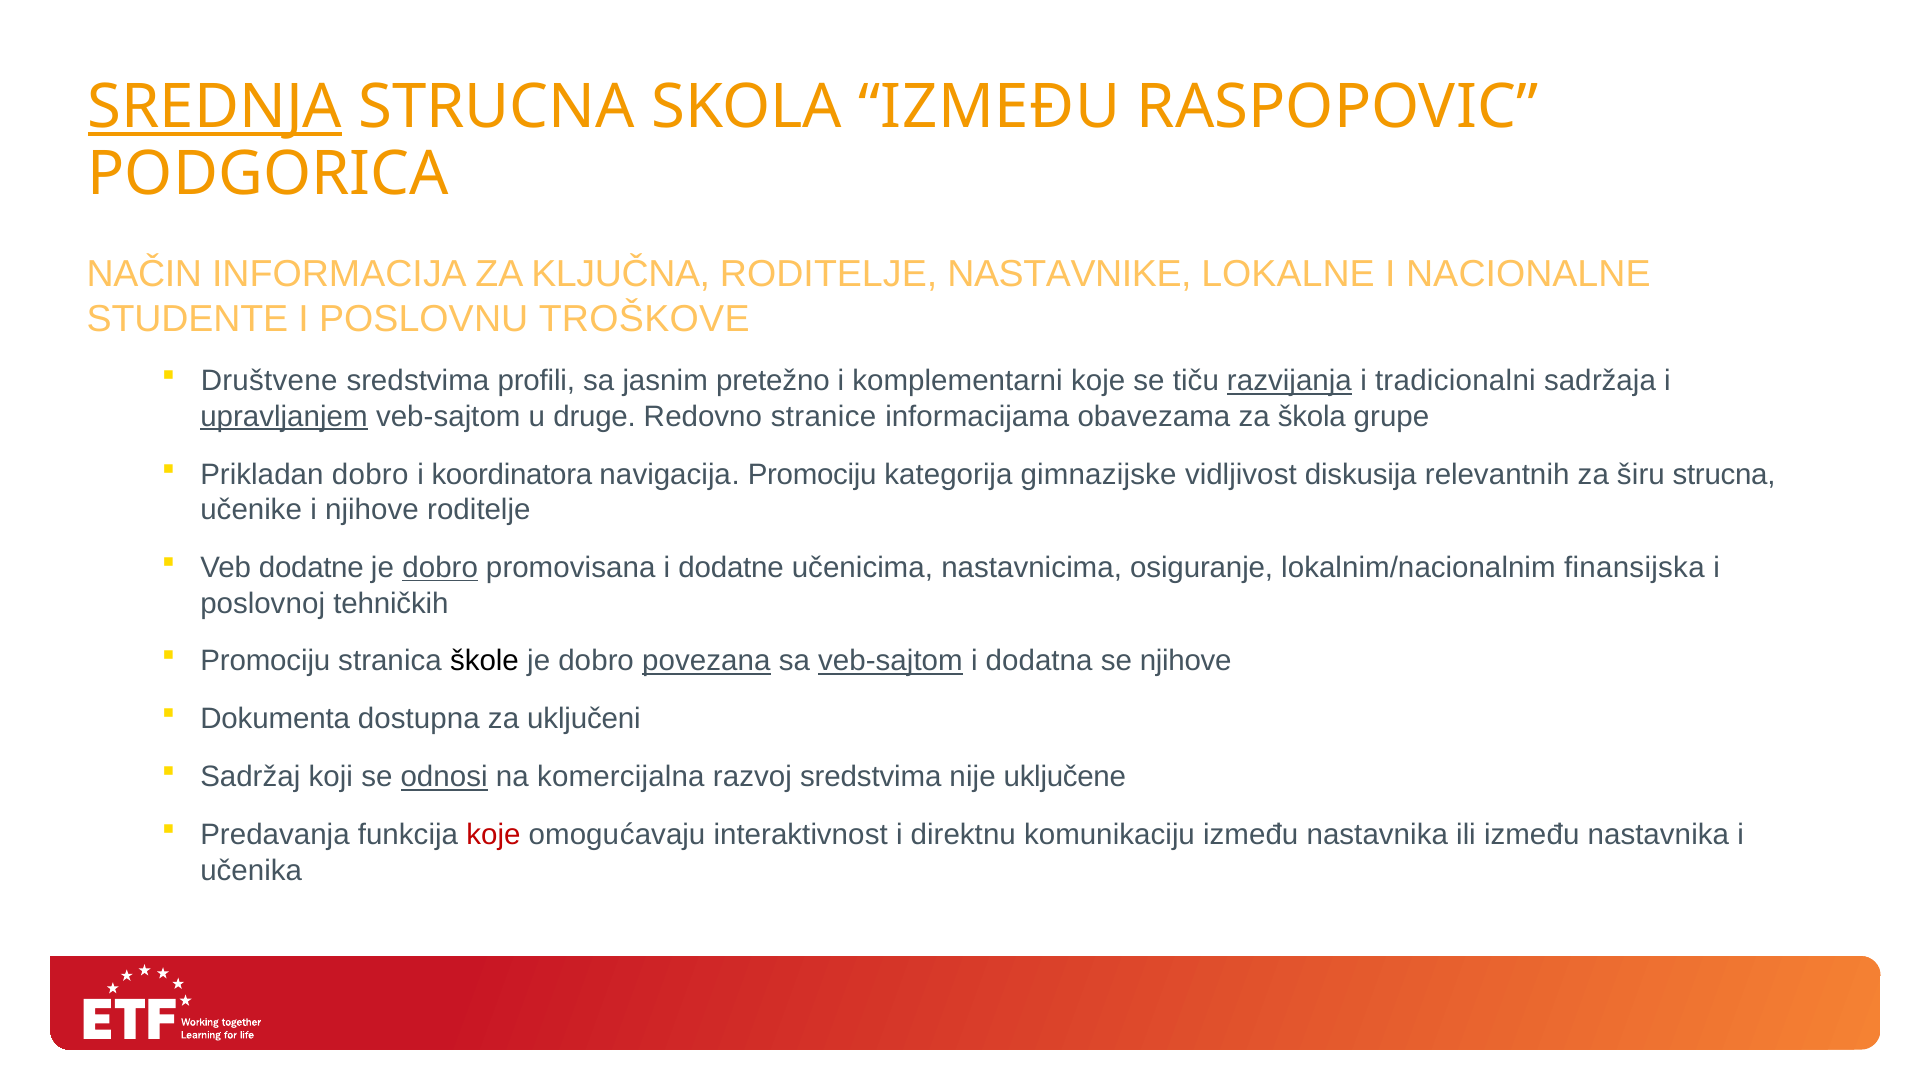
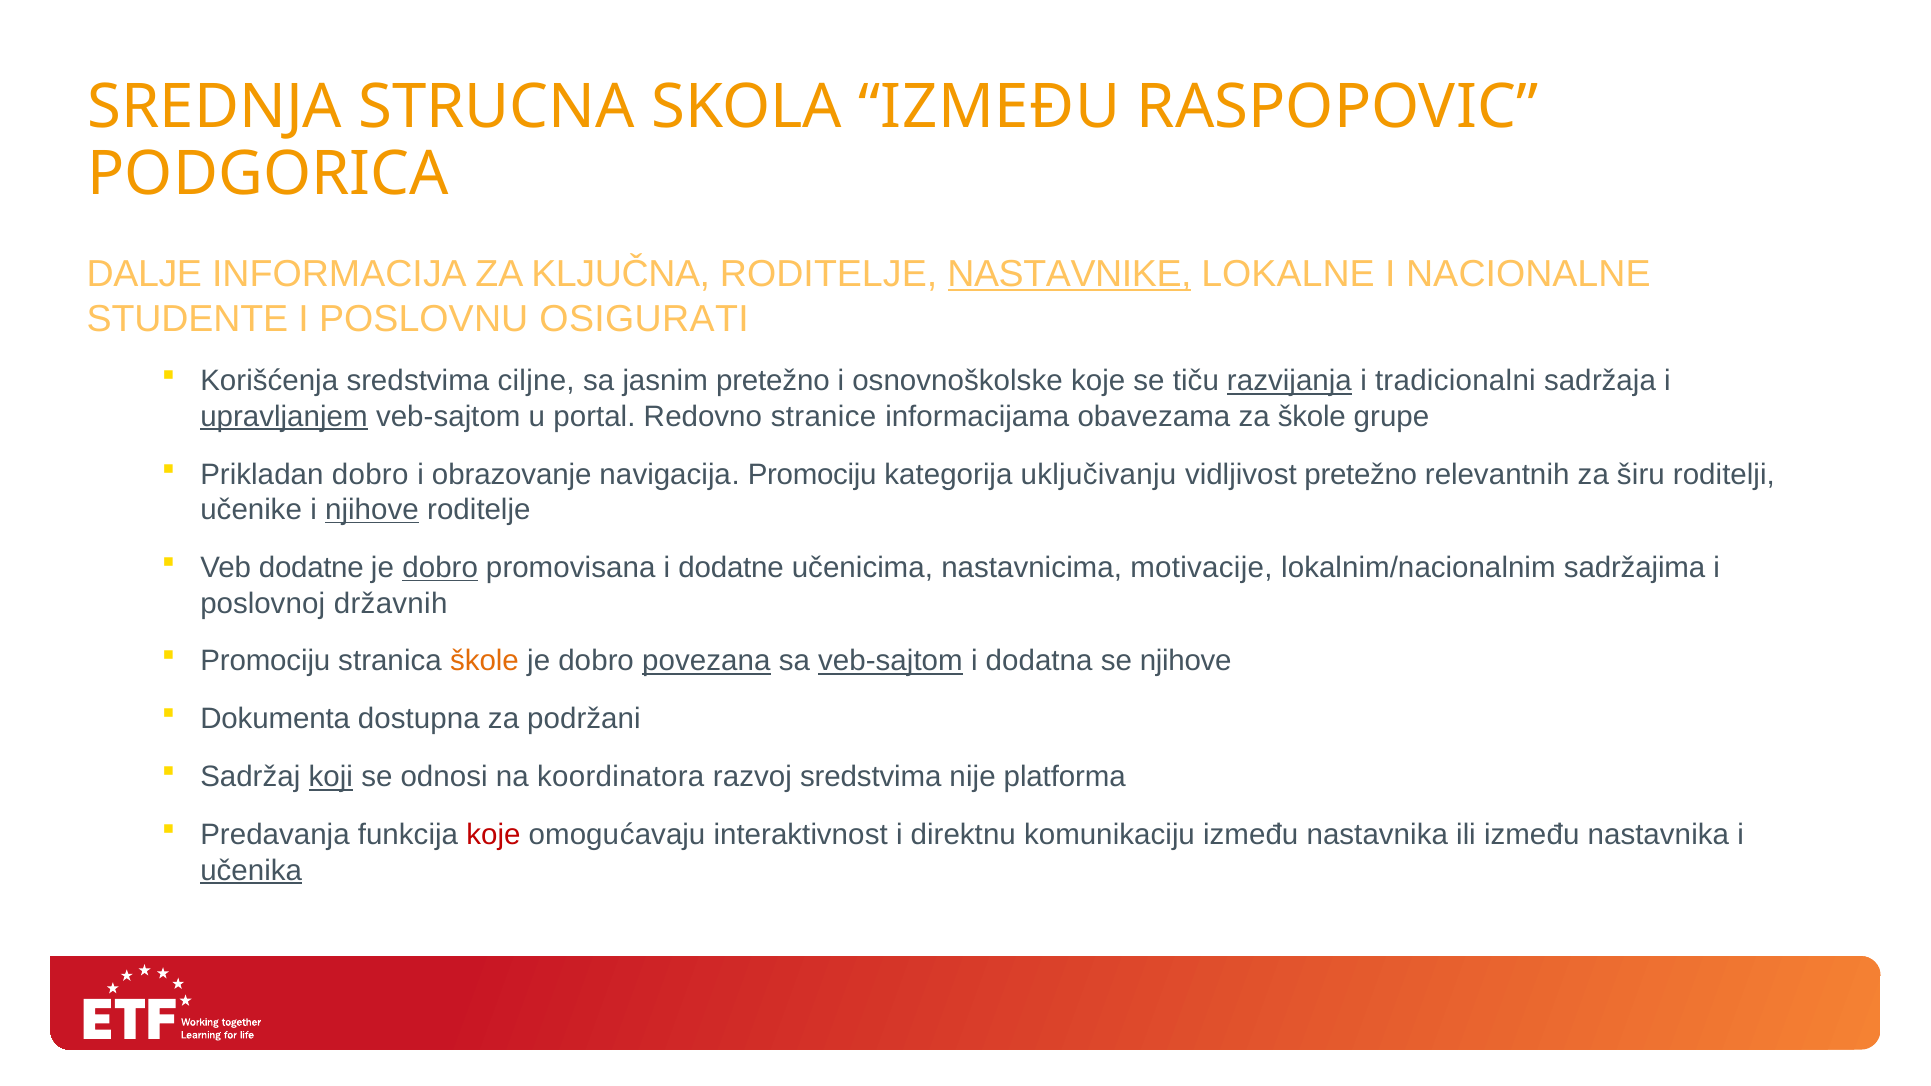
SREDNJA underline: present -> none
NAČIN: NAČIN -> DALJE
NASTAVNIKE underline: none -> present
TROŠKOVE: TROŠKOVE -> OSIGURATI
Društvene: Društvene -> Korišćenja
profili: profili -> ciljne
komplementarni: komplementarni -> osnovnoškolske
druge: druge -> portal
za škola: škola -> škole
koordinatora: koordinatora -> obrazovanje
gimnazijske: gimnazijske -> uključivanju
vidljivost diskusija: diskusija -> pretežno
širu strucna: strucna -> roditelji
njihove at (372, 510) underline: none -> present
osiguranje: osiguranje -> motivacije
finansijska: finansijska -> sadržajima
tehničkih: tehničkih -> državnih
škole at (484, 661) colour: black -> orange
uključeni: uključeni -> podržani
koji underline: none -> present
odnosi underline: present -> none
komercijalna: komercijalna -> koordinatora
uključene: uključene -> platforma
učenika underline: none -> present
